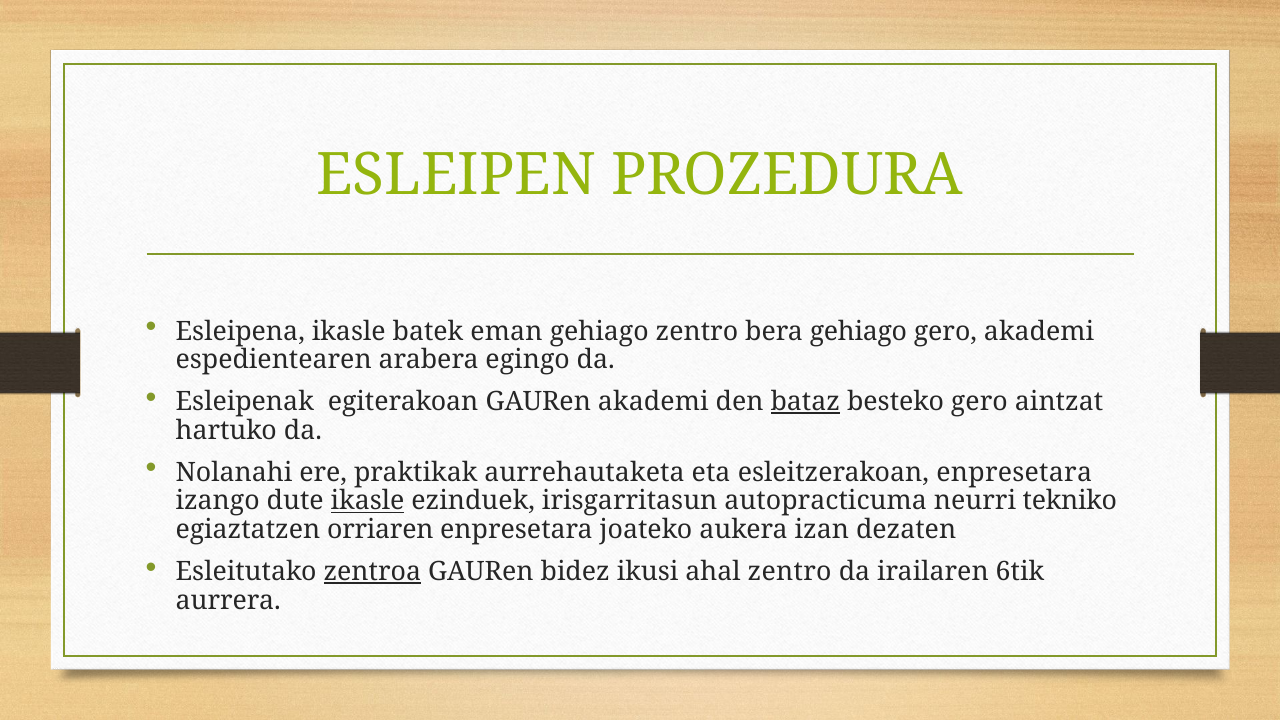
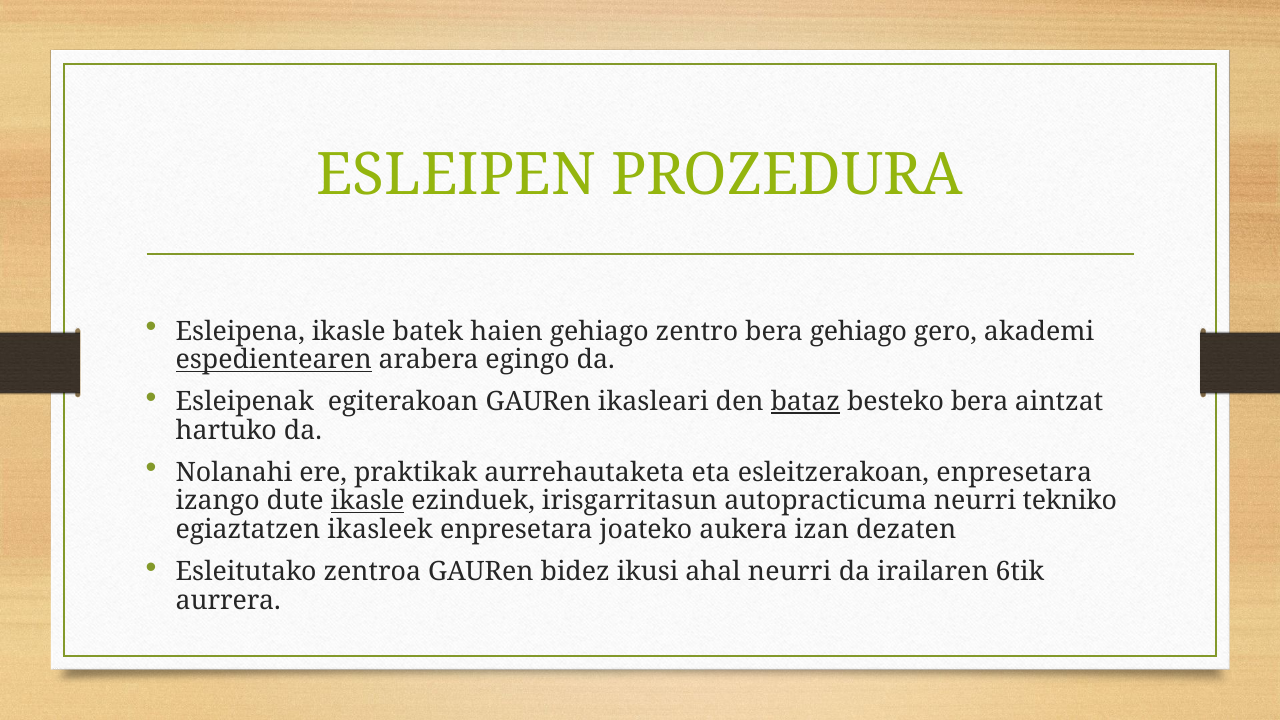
eman: eman -> haien
espedientearen underline: none -> present
GAURen akademi: akademi -> ikasleari
besteko gero: gero -> bera
orriaren: orriaren -> ikasleek
zentroa underline: present -> none
ahal zentro: zentro -> neurri
